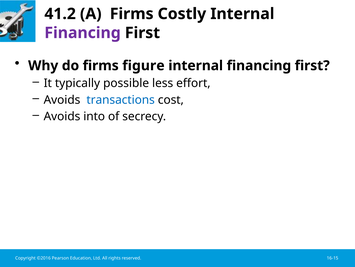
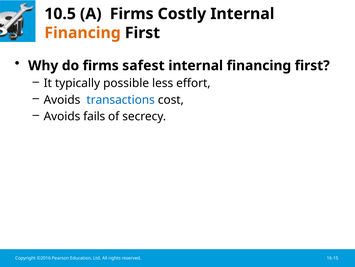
41.2: 41.2 -> 10.5
Financing at (83, 33) colour: purple -> orange
figure: figure -> safest
into: into -> fails
